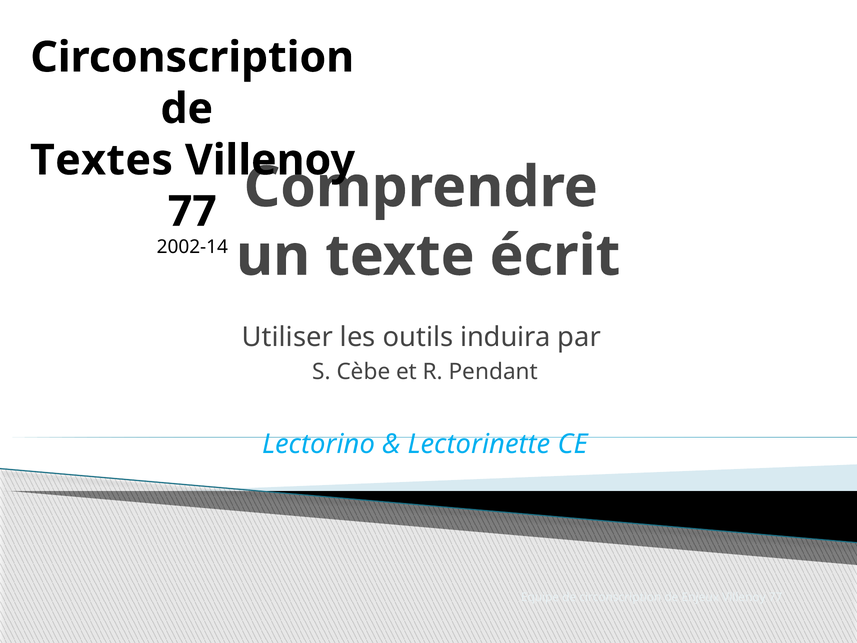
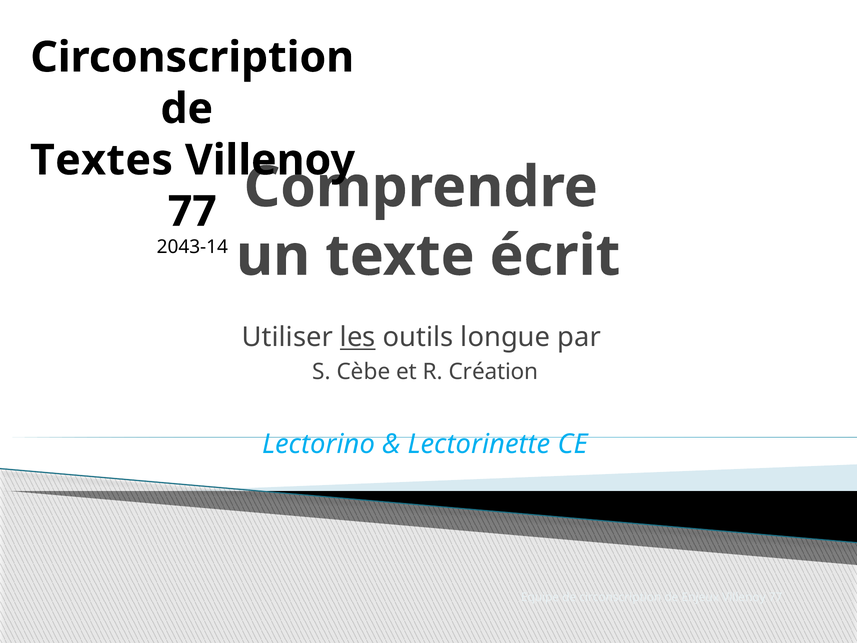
2002-14: 2002-14 -> 2043-14
les underline: none -> present
induira: induira -> longue
Pendant: Pendant -> Création
